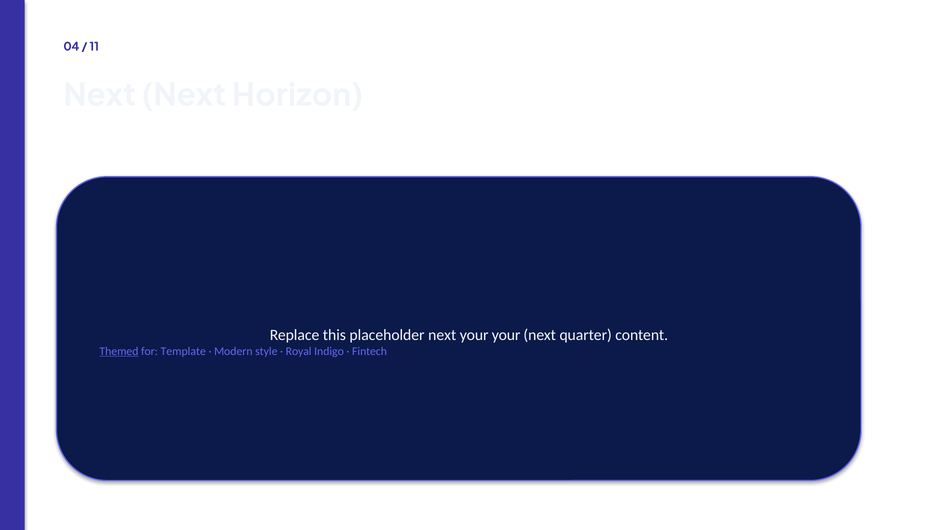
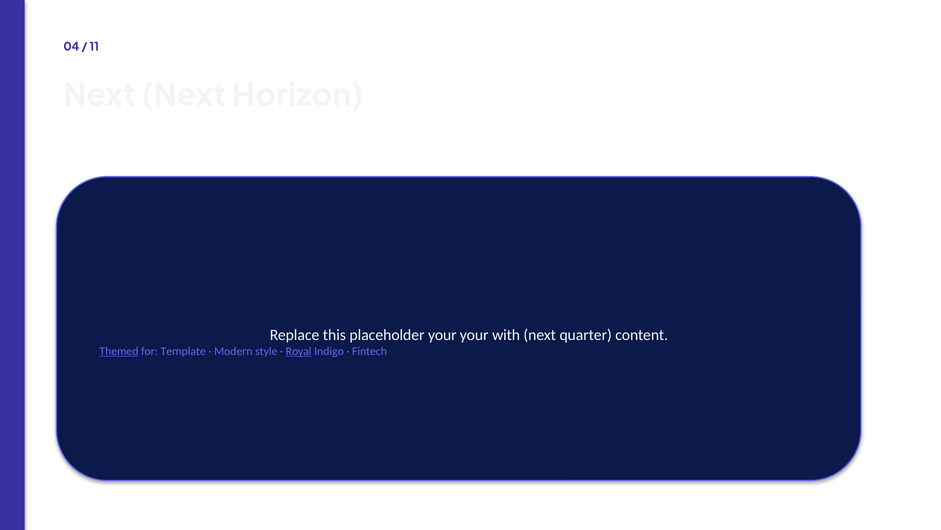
placeholder next: next -> your
your your: your -> with
Royal underline: none -> present
